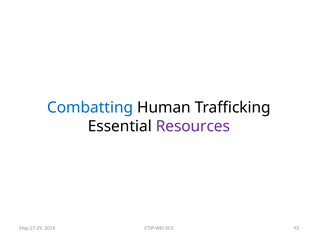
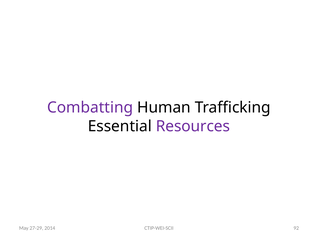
Combatting colour: blue -> purple
